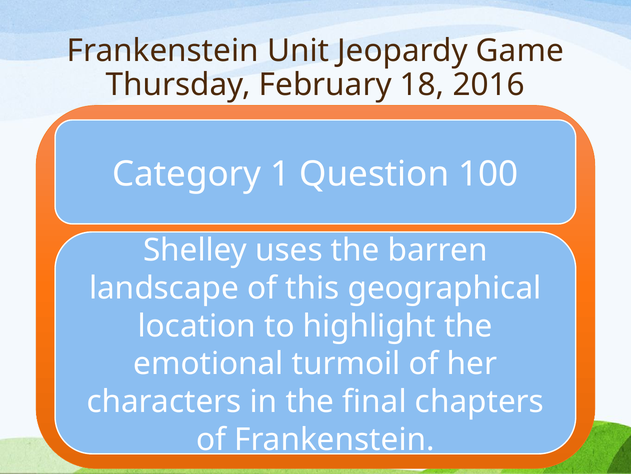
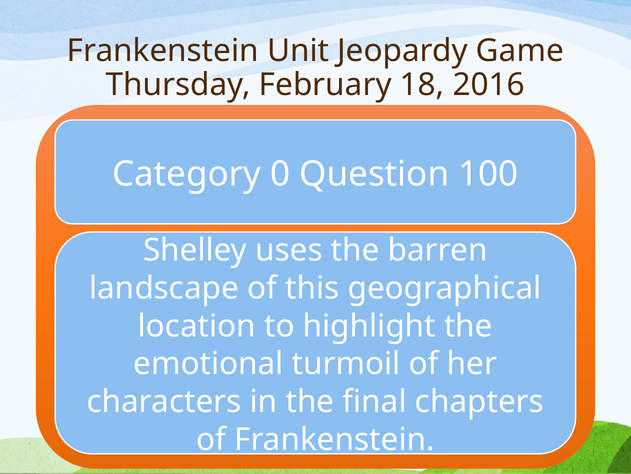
1: 1 -> 0
